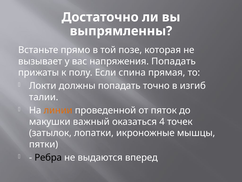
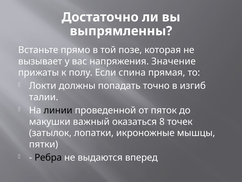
напряжения Попадать: Попадать -> Значение
линии colour: orange -> black
4: 4 -> 8
